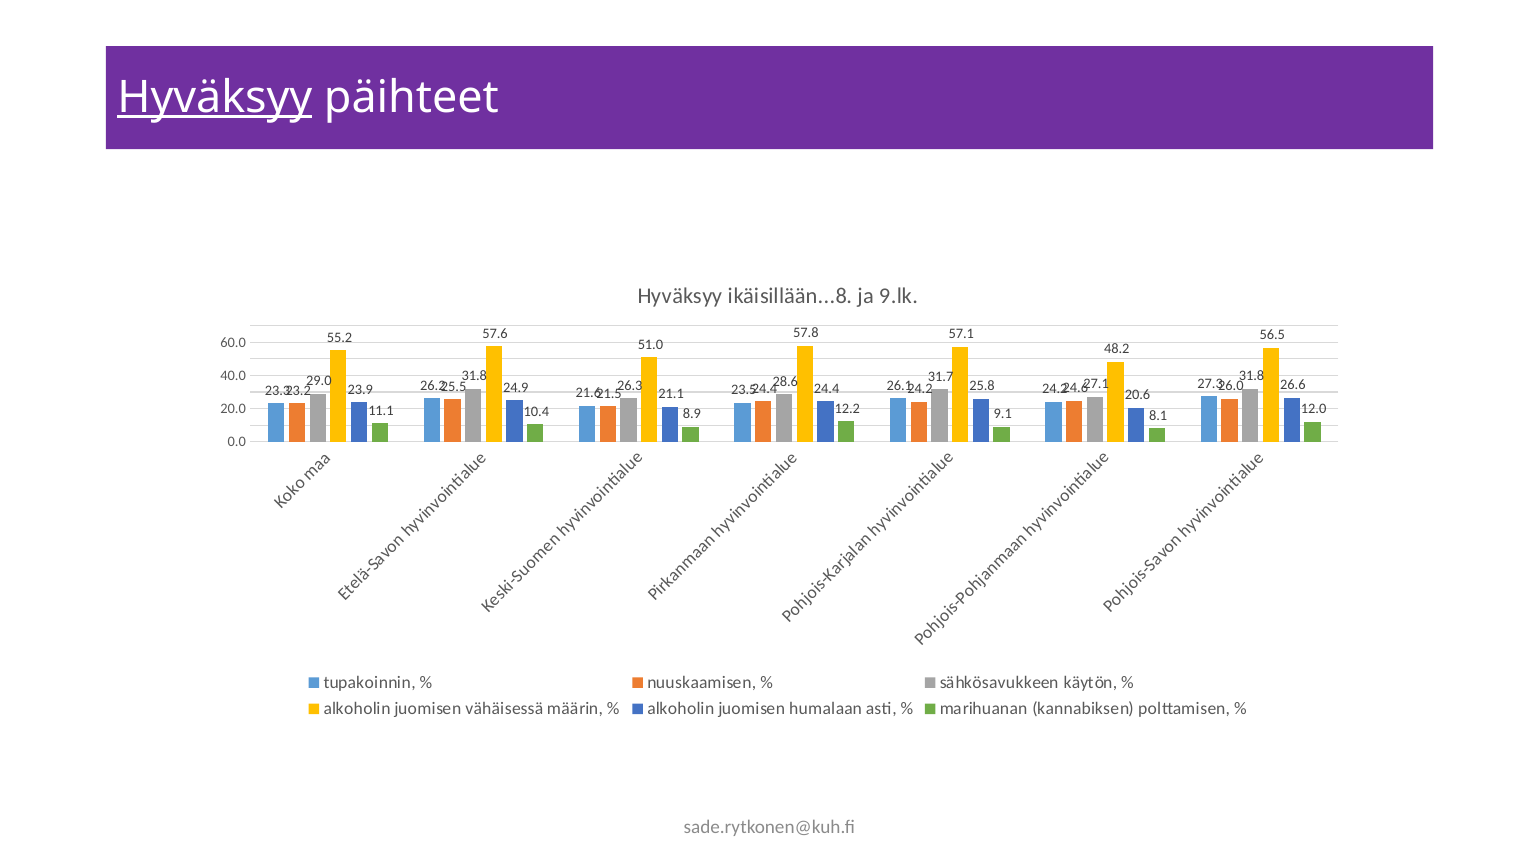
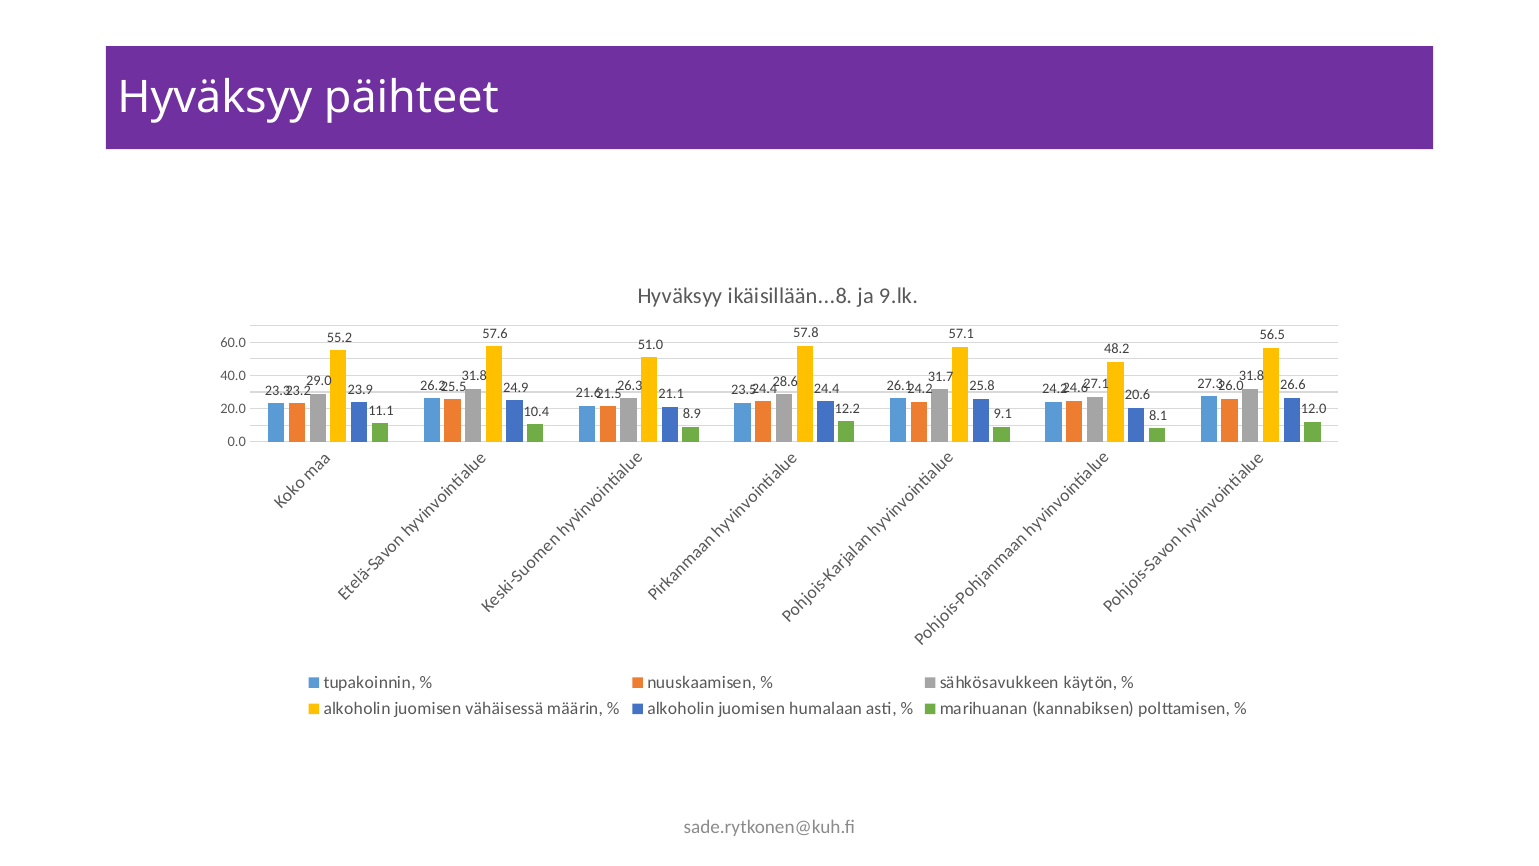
Hyväksyy at (215, 97) underline: present -> none
